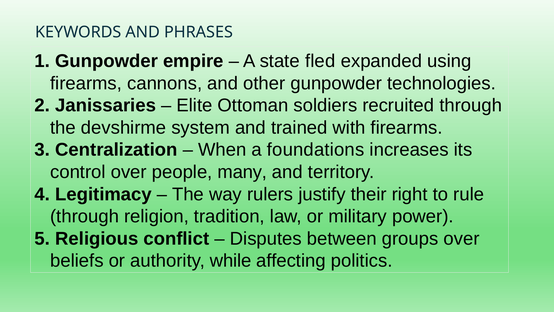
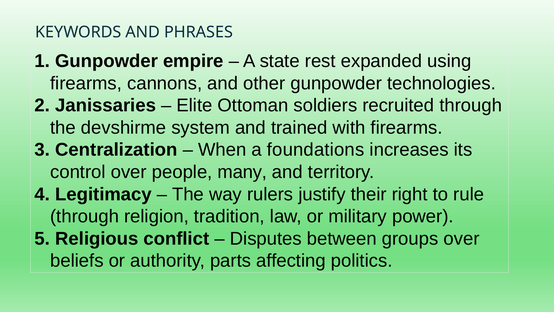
fled: fled -> rest
while: while -> parts
